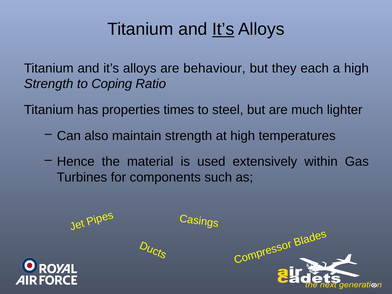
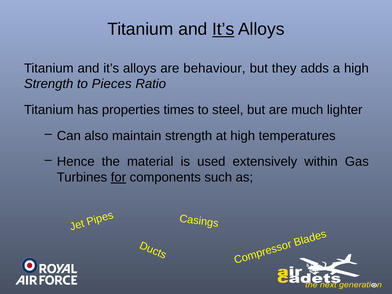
each: each -> adds
Coping: Coping -> Pieces
for underline: none -> present
